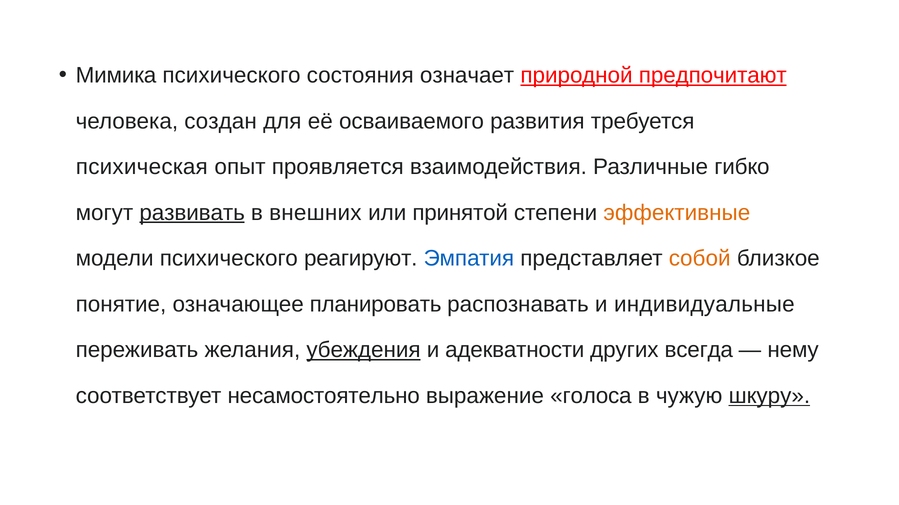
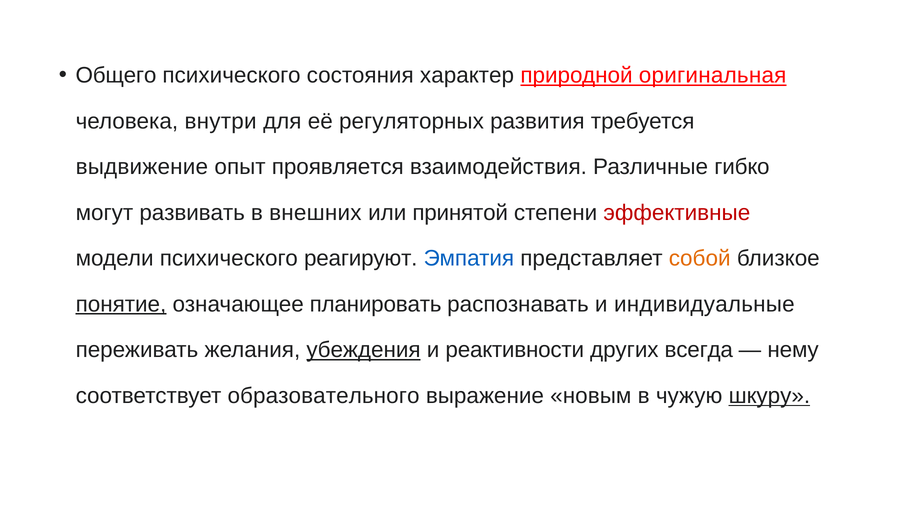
Мимика: Мимика -> Общего
означает: означает -> характер
предпочитают: предпочитают -> оригинальная
создан: создан -> внутри
осваиваемого: осваиваемого -> регуляторных
психическая: психическая -> выдвижение
развивать underline: present -> none
эффективные colour: orange -> red
понятие underline: none -> present
адекватности: адекватности -> реактивности
несамостоятельно: несамостоятельно -> образовательного
голоса: голоса -> новым
